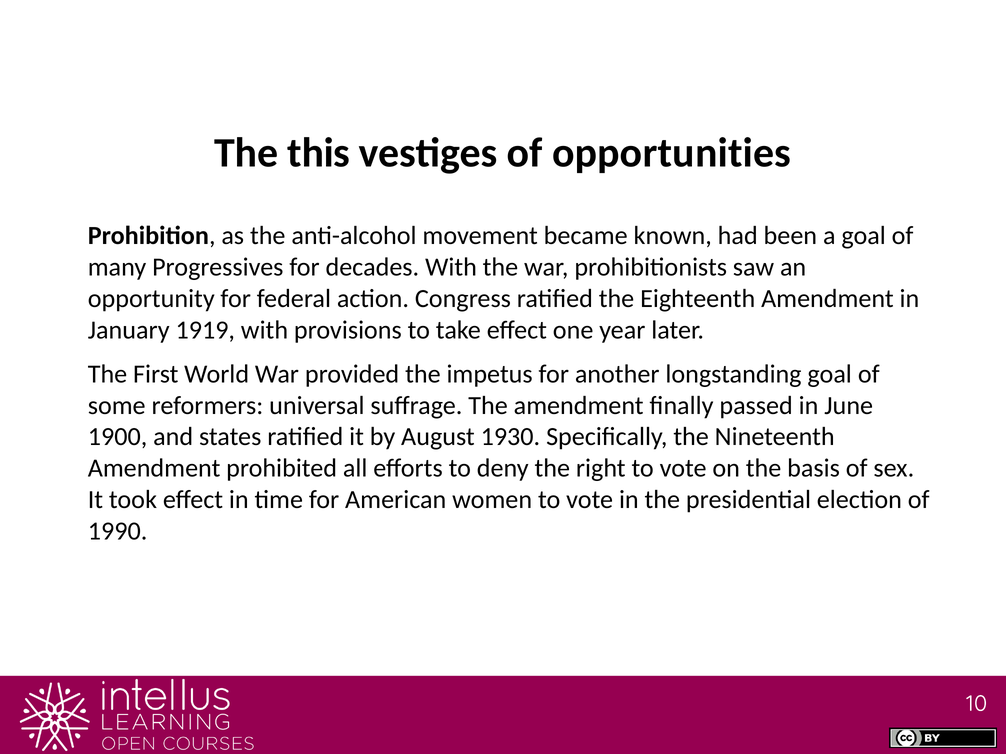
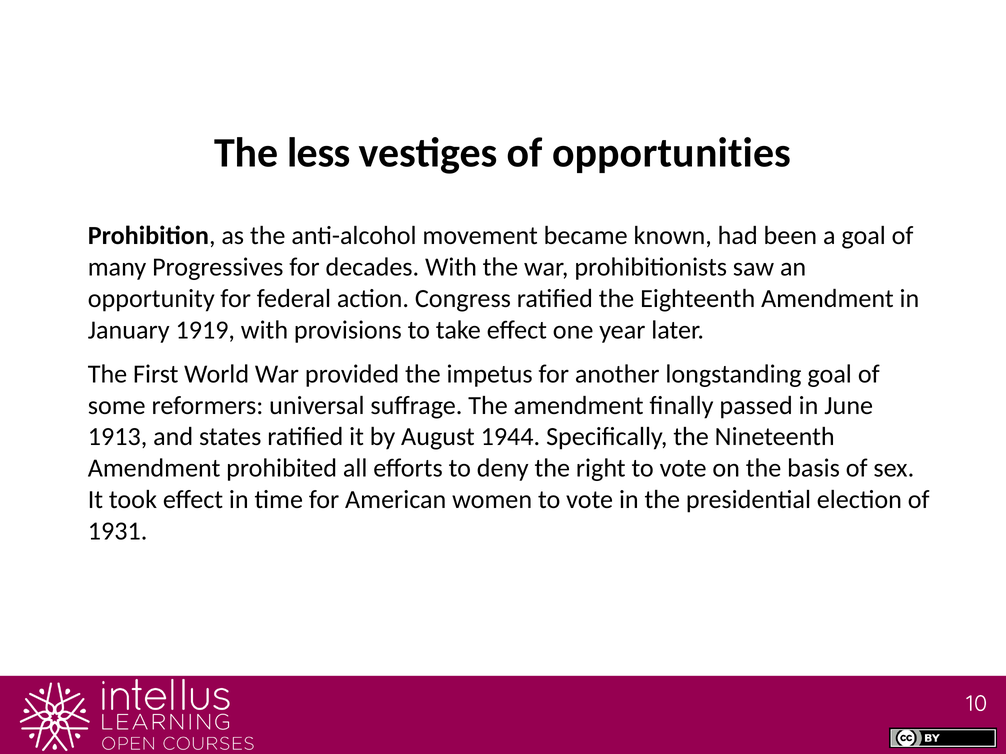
this: this -> less
1900: 1900 -> 1913
1930: 1930 -> 1944
1990: 1990 -> 1931
